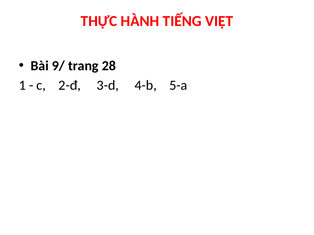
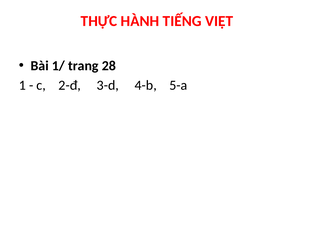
9/: 9/ -> 1/
